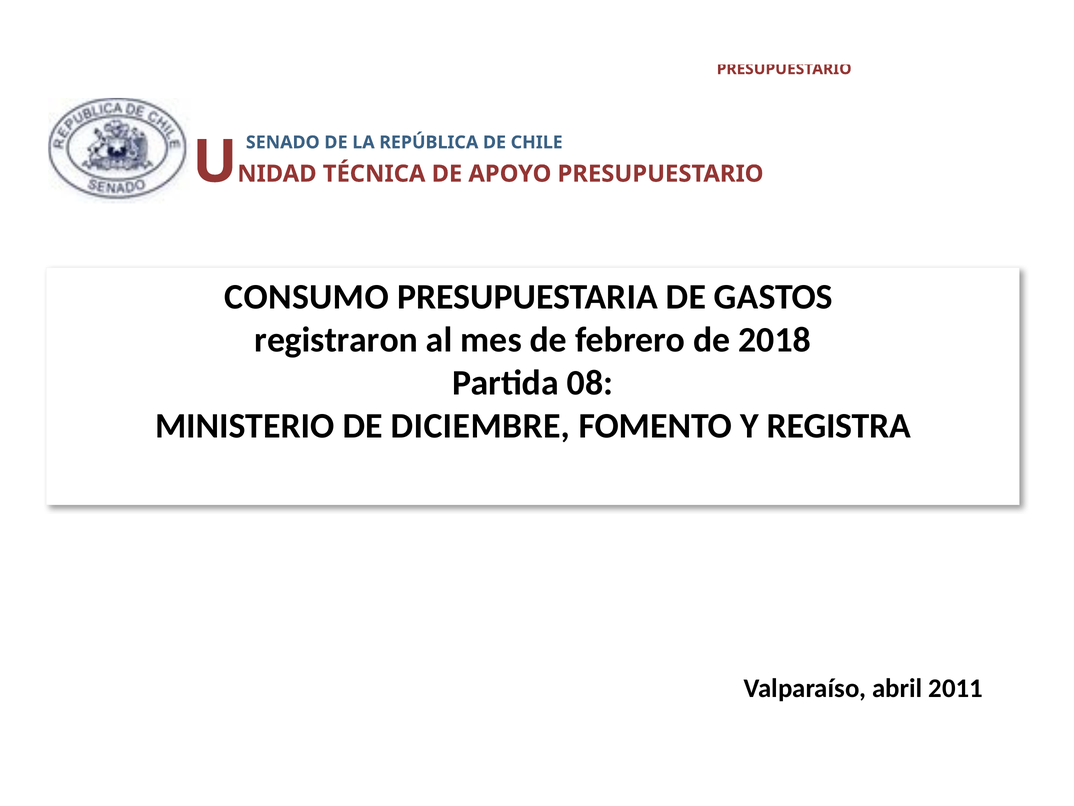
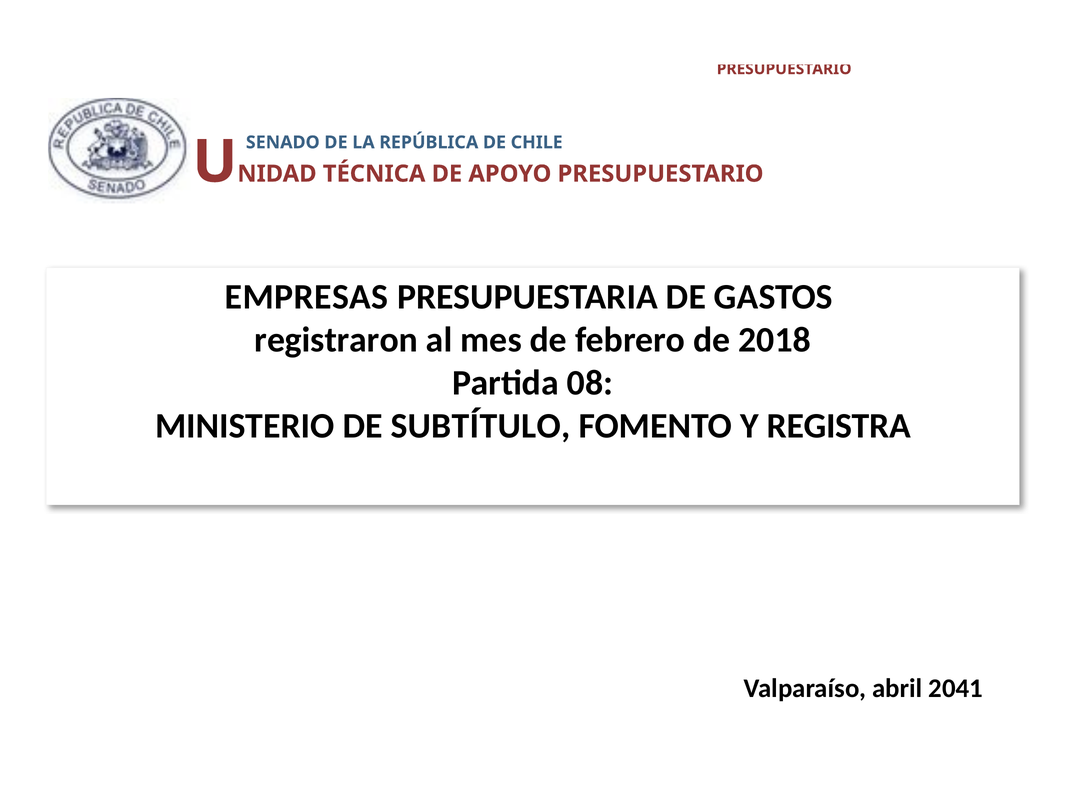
CONSUMO: CONSUMO -> EMPRESAS
DICIEMBRE: DICIEMBRE -> SUBTÍTULO
2011: 2011 -> 2041
